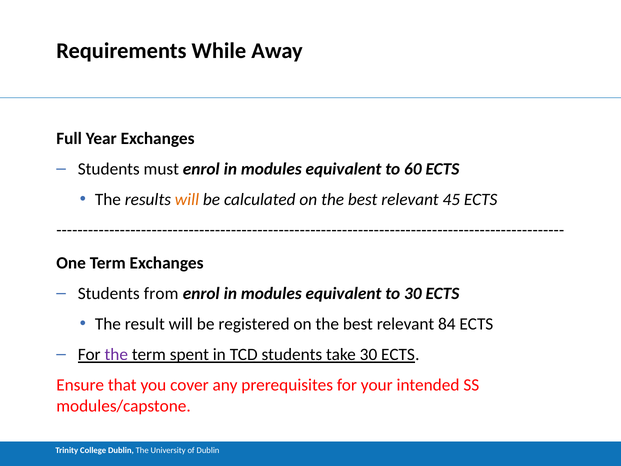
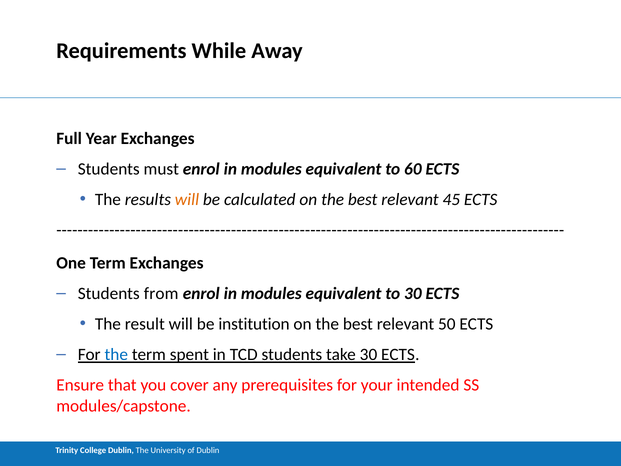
registered: registered -> institution
84: 84 -> 50
the at (116, 355) colour: purple -> blue
